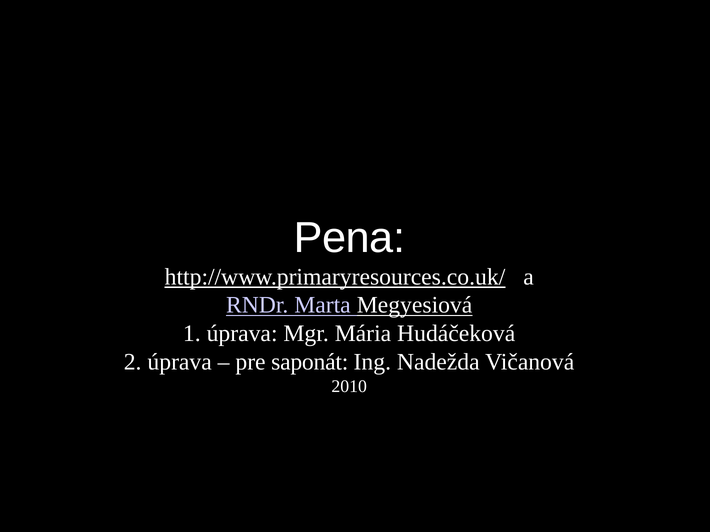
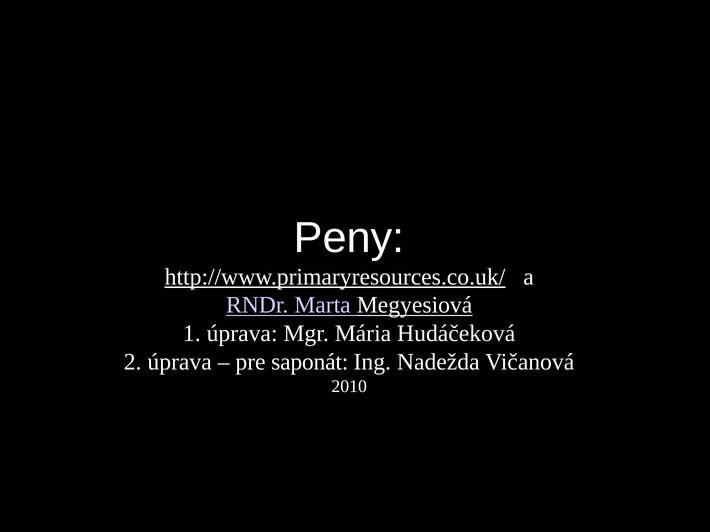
Pena: Pena -> Peny
